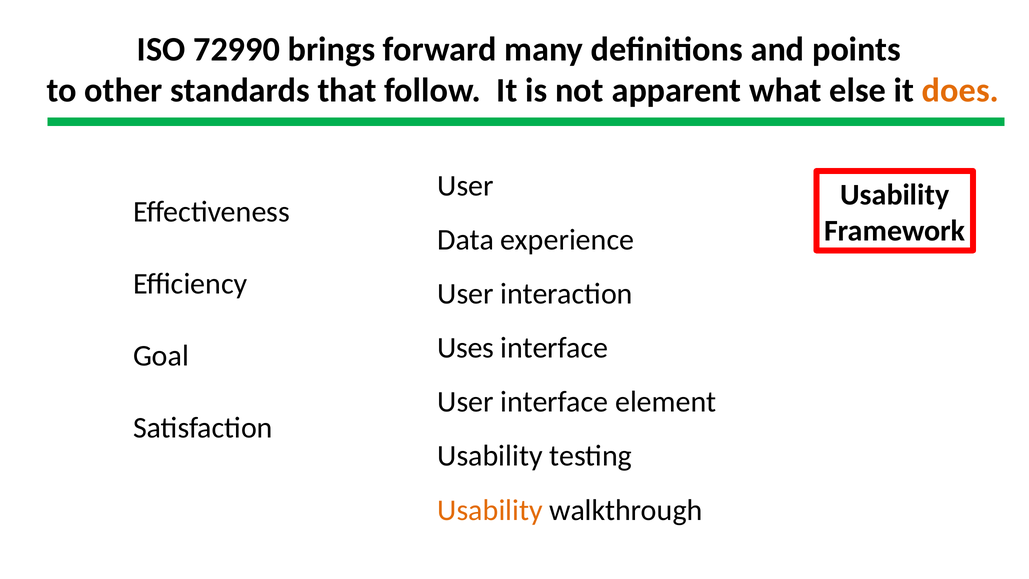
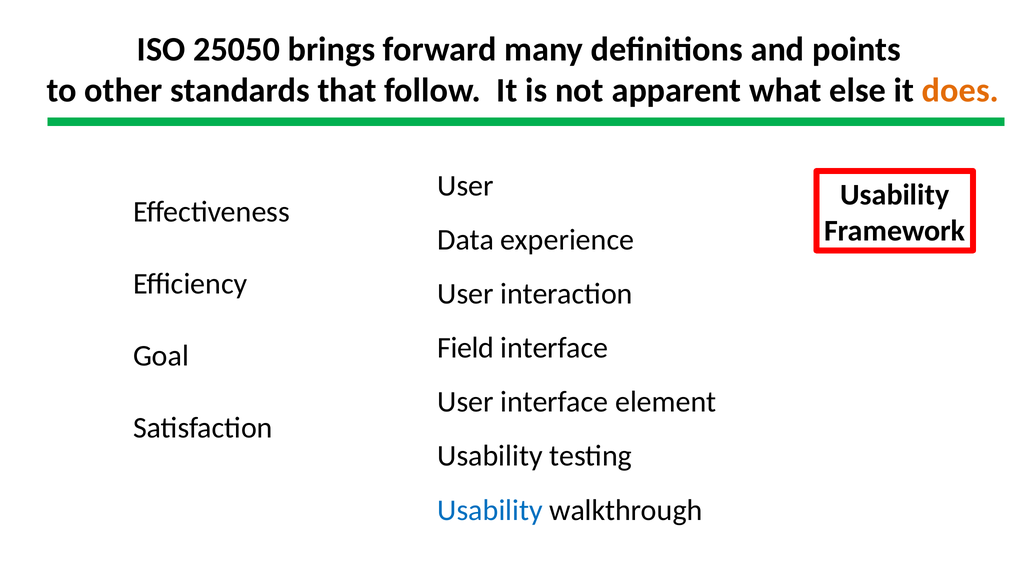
72990: 72990 -> 25050
Uses: Uses -> Field
Usability at (490, 510) colour: orange -> blue
